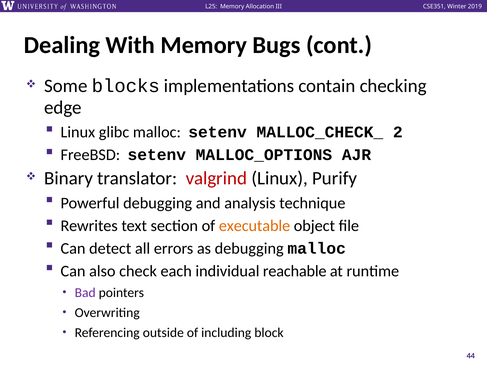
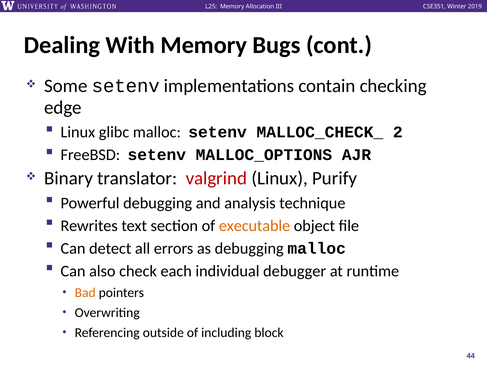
Some blocks: blocks -> setenv
reachable: reachable -> debugger
Bad colour: purple -> orange
